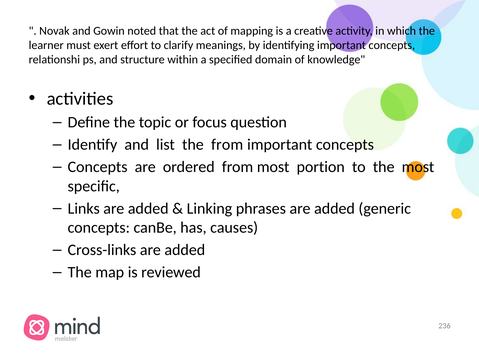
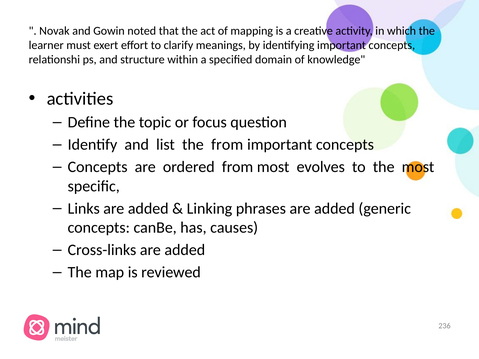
portion: portion -> evolves
